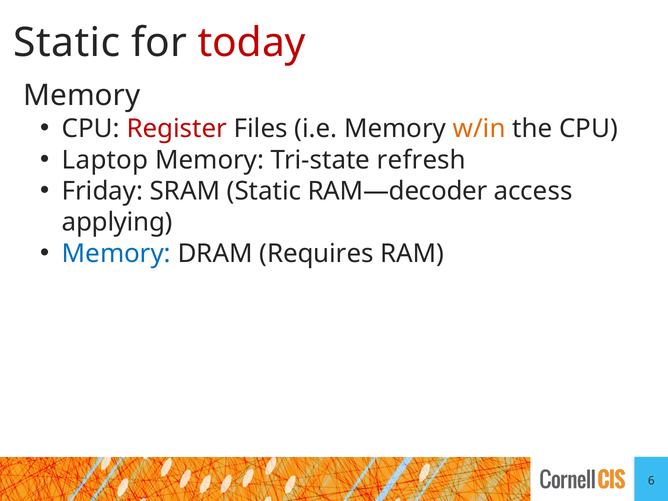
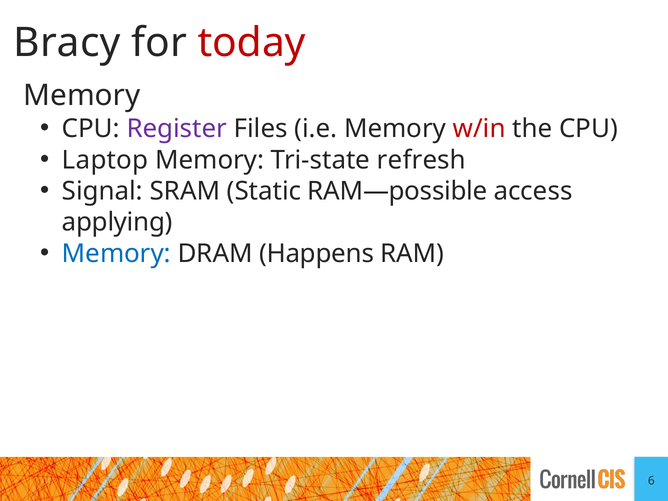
Static at (67, 43): Static -> Bracy
Register colour: red -> purple
w/in colour: orange -> red
Friday: Friday -> Signal
RAM—decoder: RAM—decoder -> RAM—possible
Requires: Requires -> Happens
